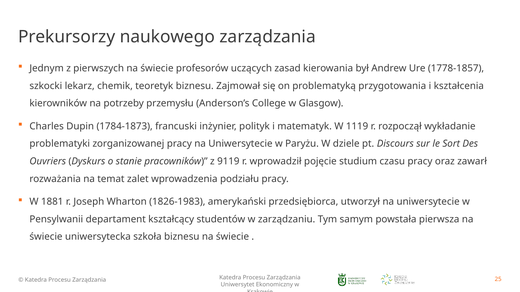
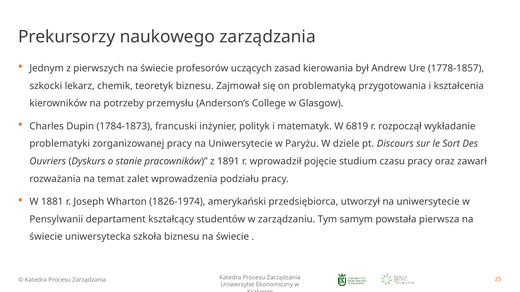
1119: 1119 -> 6819
9119: 9119 -> 1891
1826-1983: 1826-1983 -> 1826-1974
